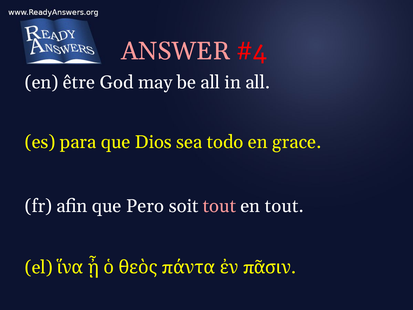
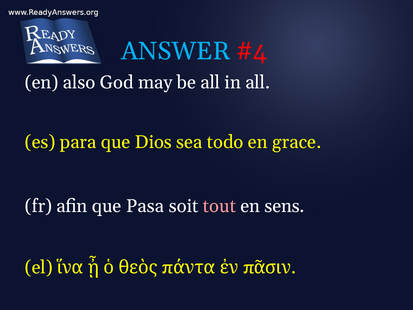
ANSWER colour: pink -> light blue
être: être -> also
Pero: Pero -> Pasa
en tout: tout -> sens
